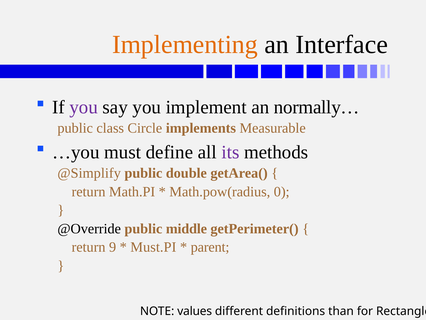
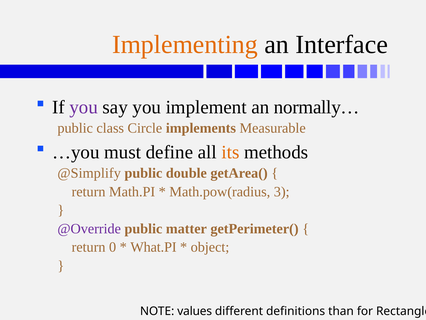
its colour: purple -> orange
0: 0 -> 3
@Override colour: black -> purple
middle: middle -> matter
9: 9 -> 0
Must.PI: Must.PI -> What.PI
parent: parent -> object
